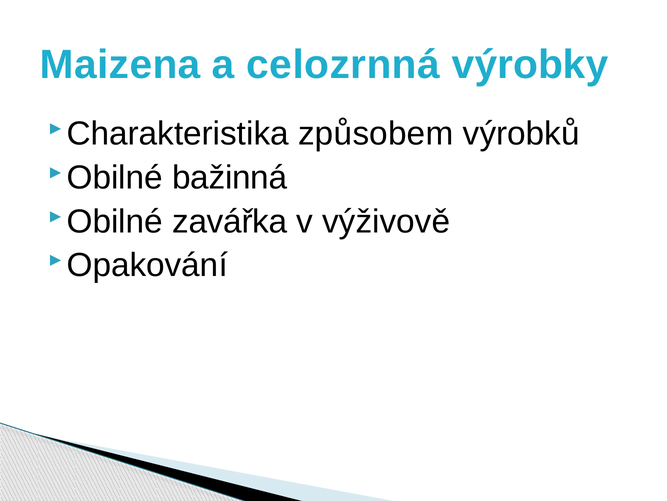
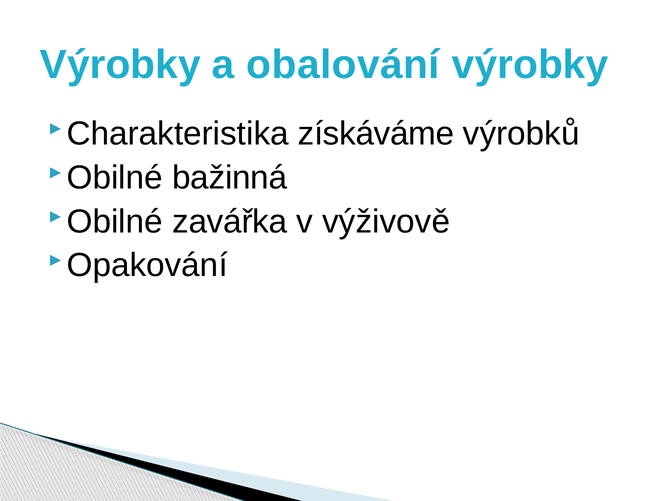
Maizena at (120, 65): Maizena -> Výrobky
celozrnná: celozrnná -> obalování
způsobem: způsobem -> získáváme
